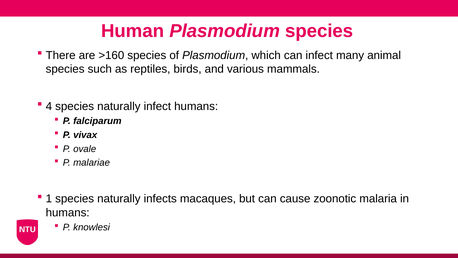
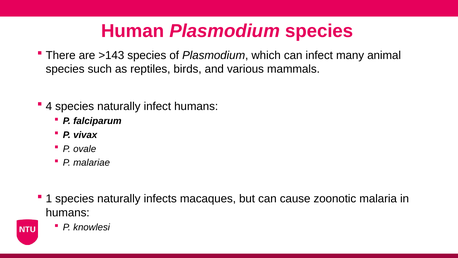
>160: >160 -> >143
